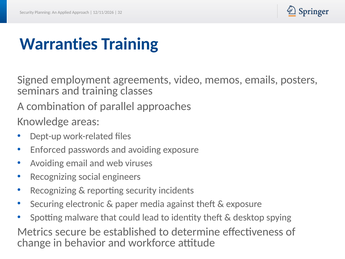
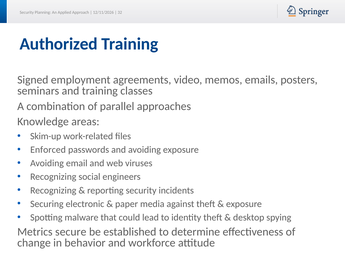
Warranties: Warranties -> Authorized
Dept-up: Dept-up -> Skim-up
